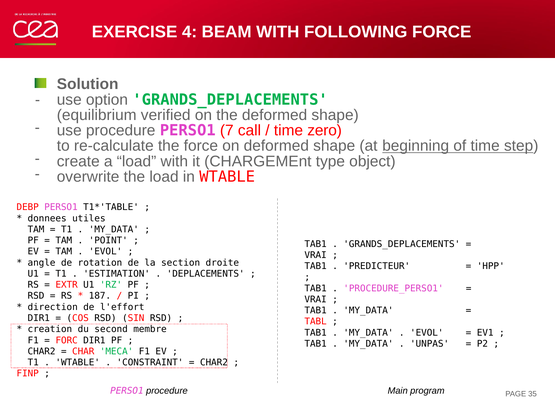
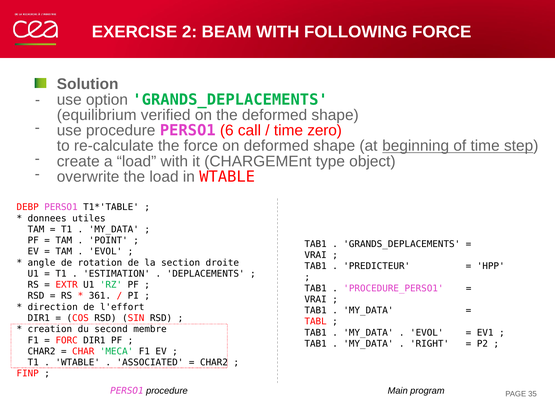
4: 4 -> 2
7: 7 -> 6
187: 187 -> 361
UNPAS: UNPAS -> RIGHT
CONSTRAINT: CONSTRAINT -> ASSOCIATED
